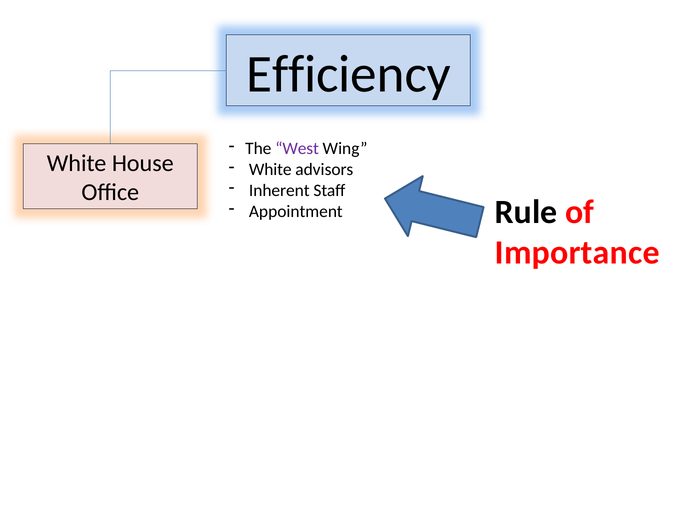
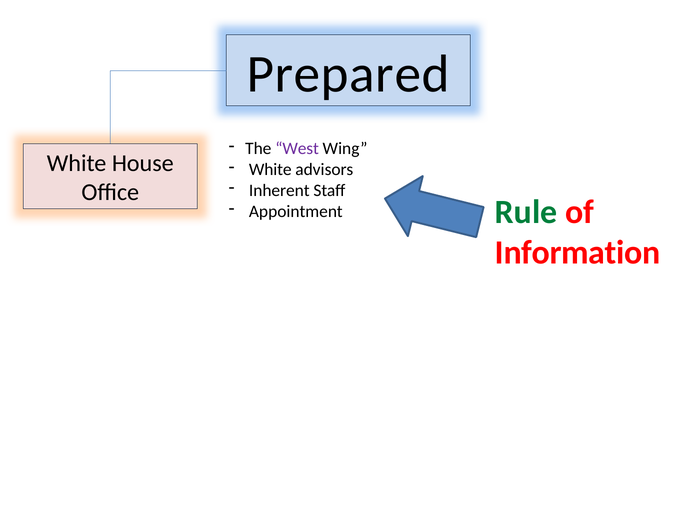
Efficiency: Efficiency -> Prepared
Rule colour: black -> green
Importance: Importance -> Information
